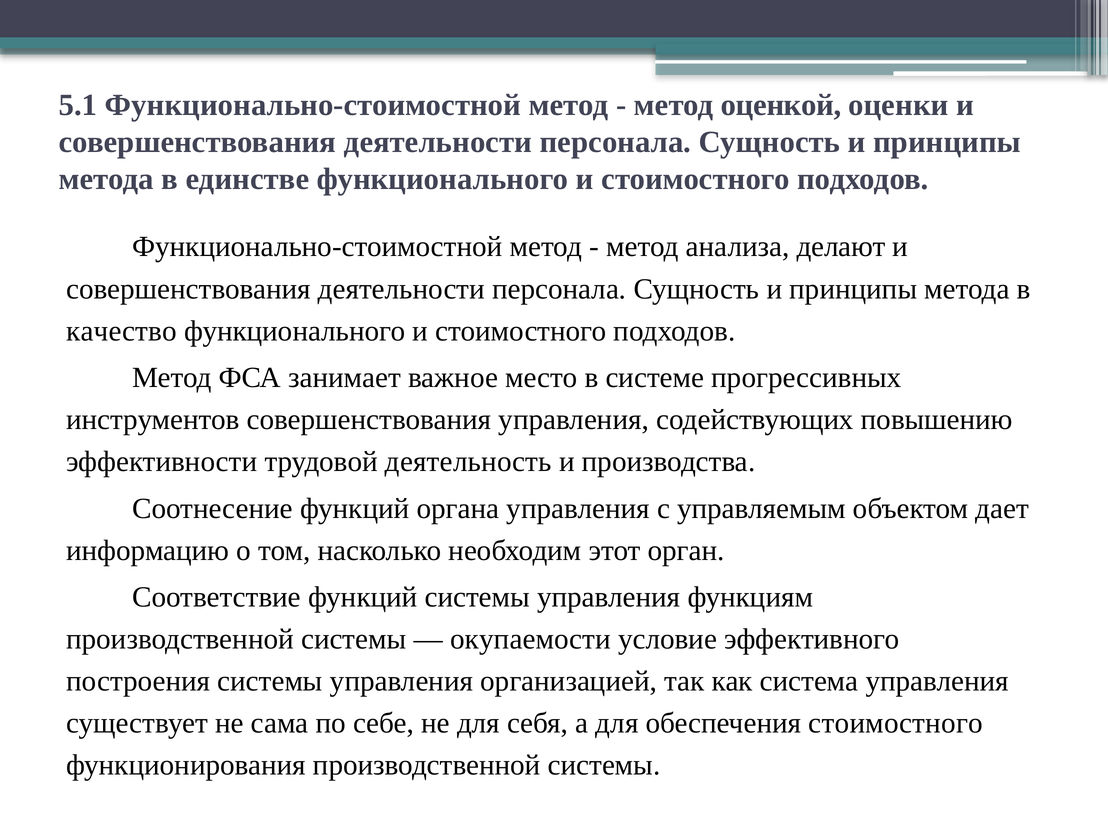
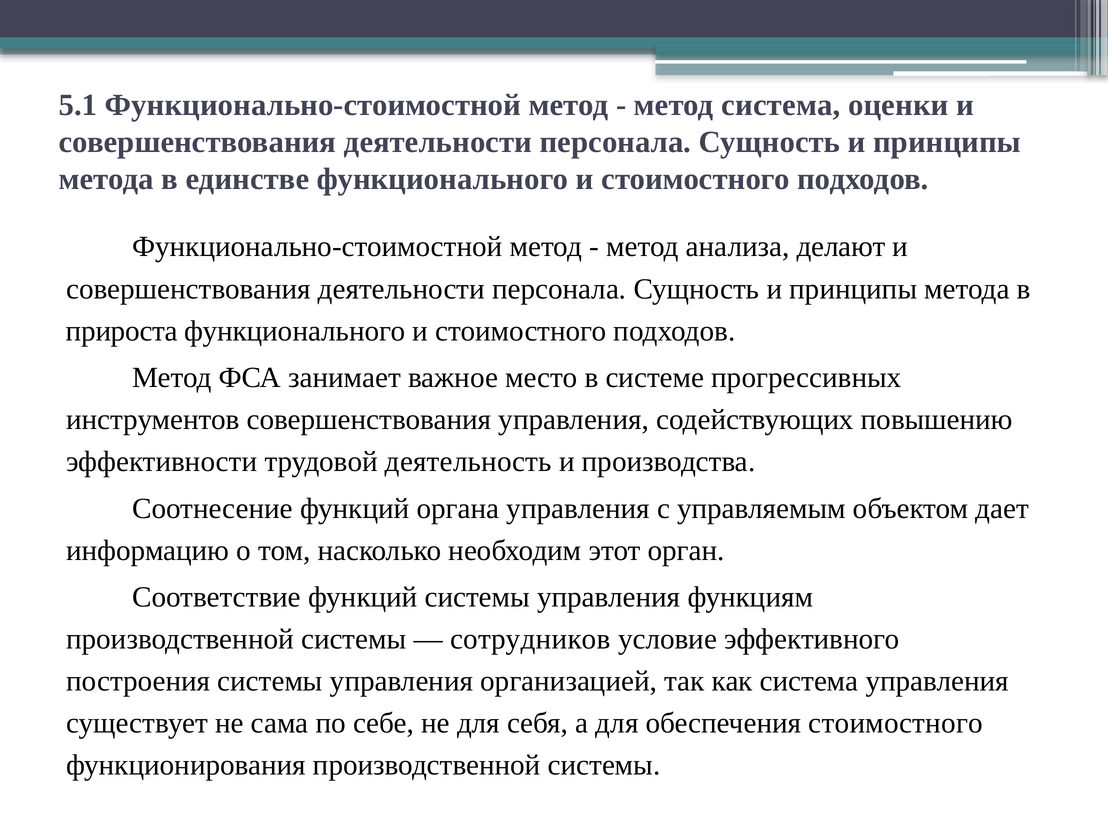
метод оценкой: оценкой -> система
качество: качество -> прироста
окупаемости: окупаемости -> сотрудников
